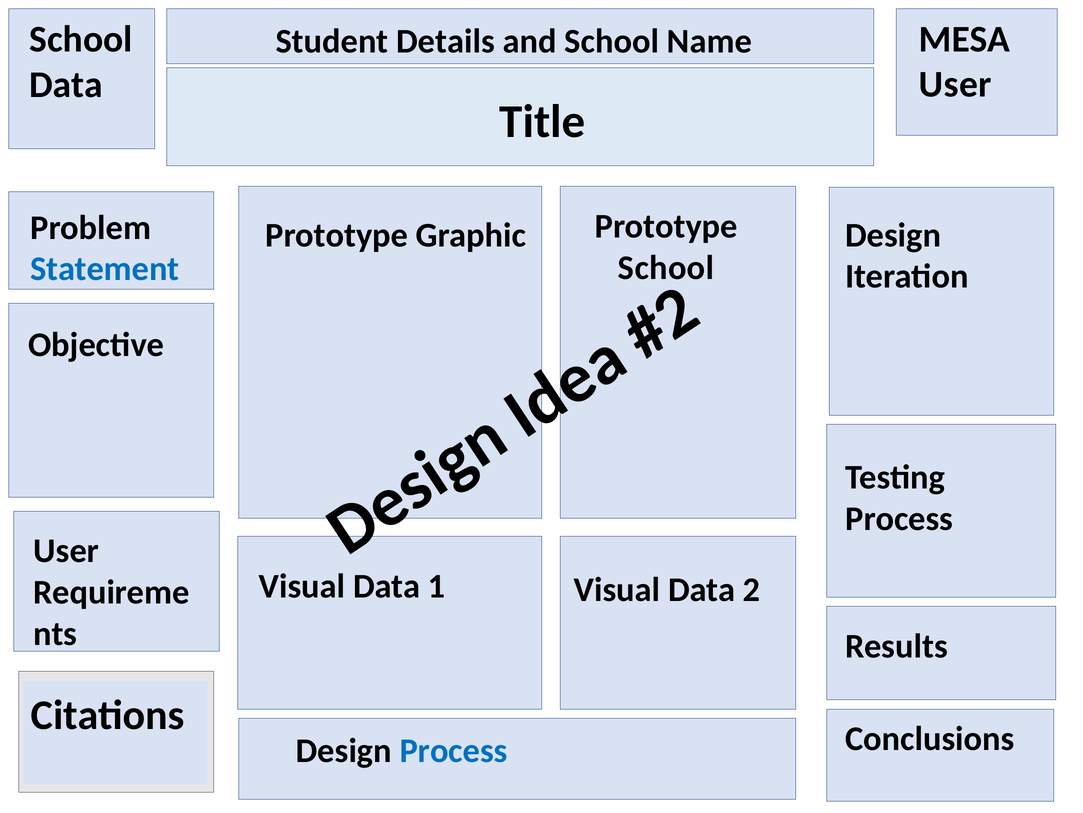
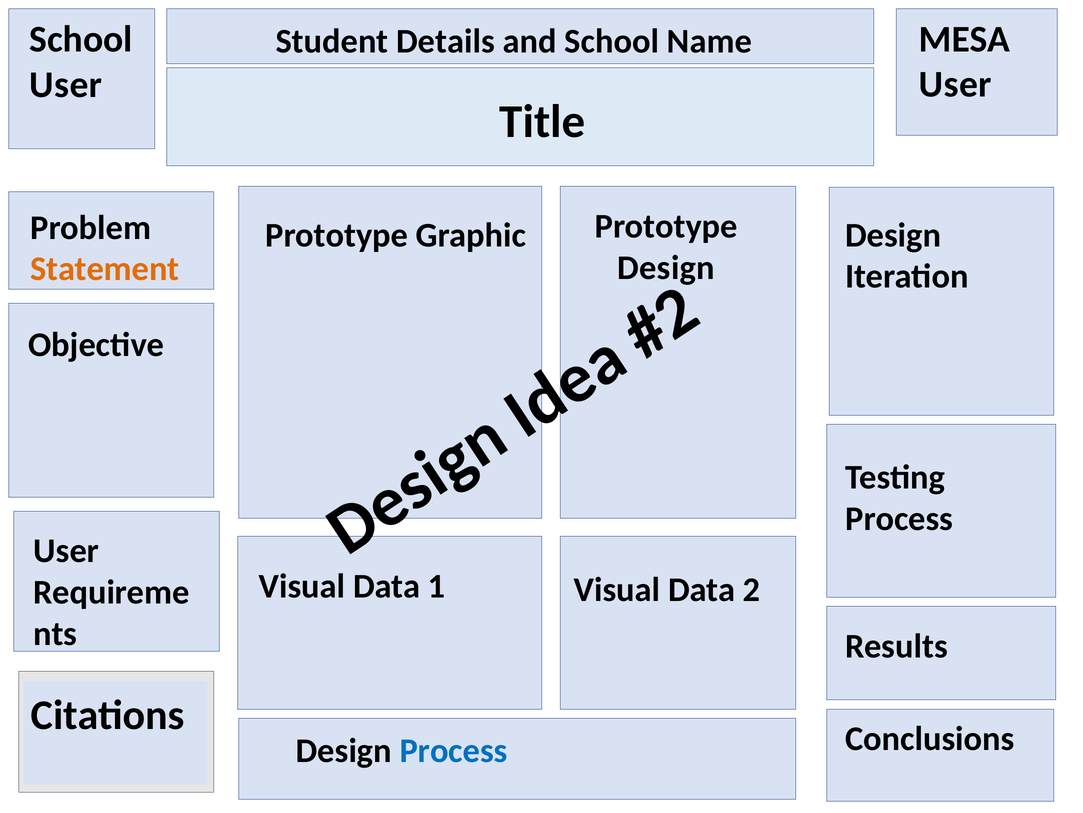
Data at (66, 85): Data -> User
School at (666, 268): School -> Design
Statement colour: blue -> orange
